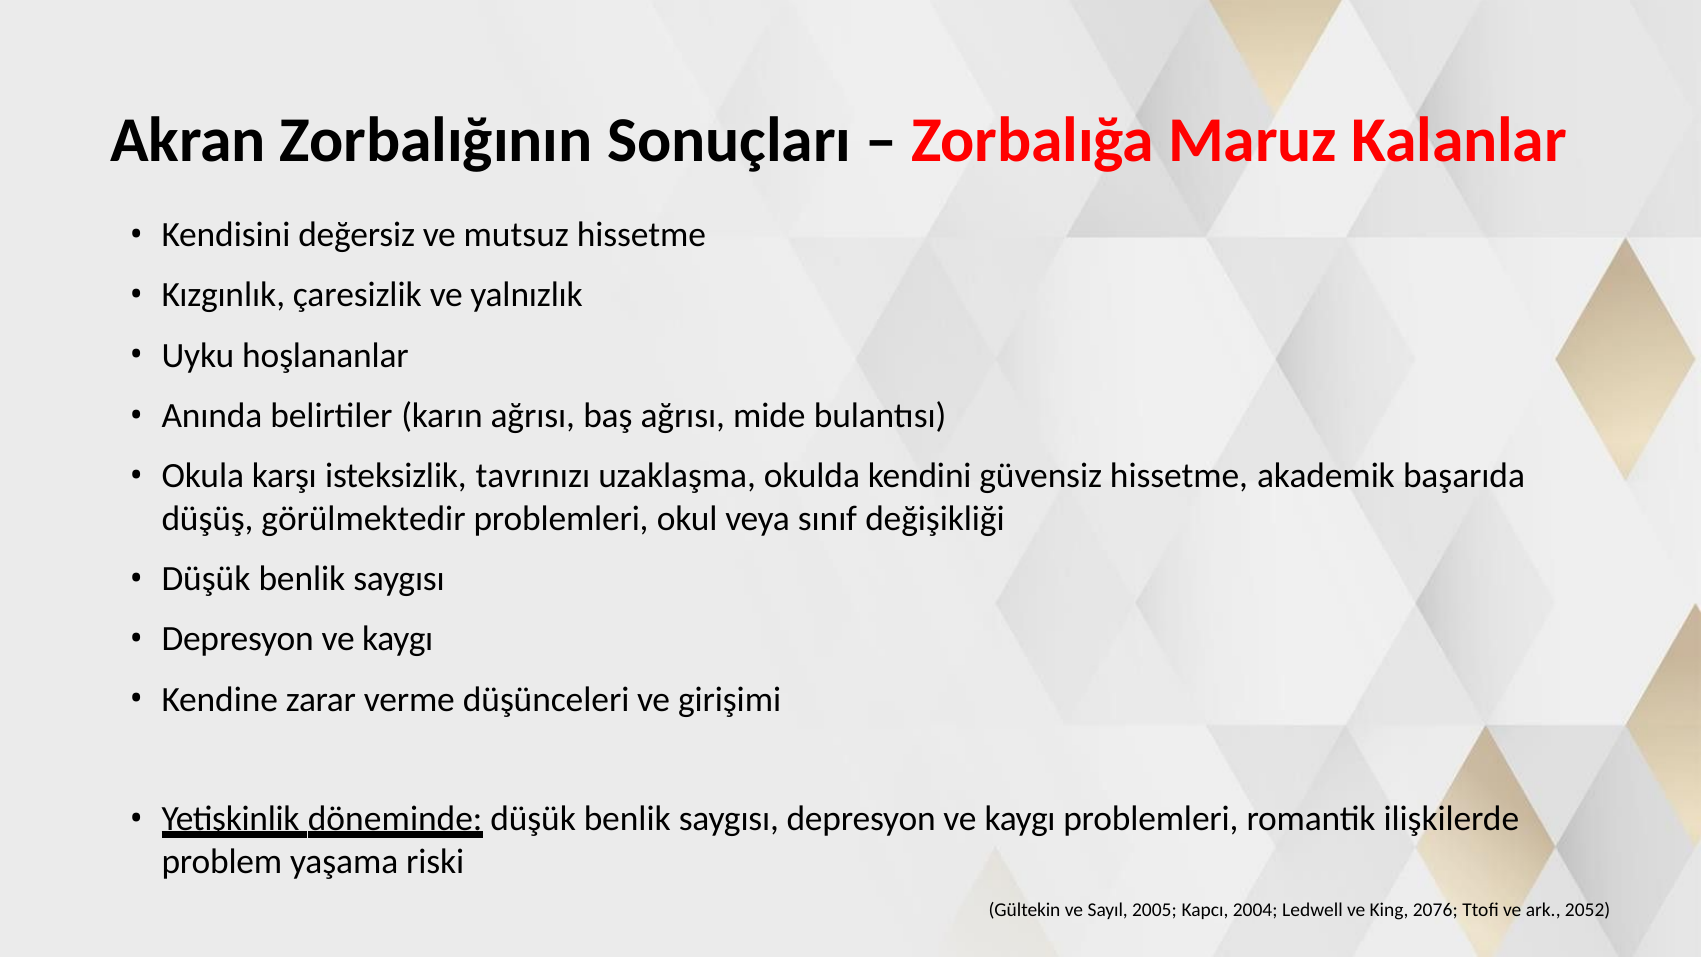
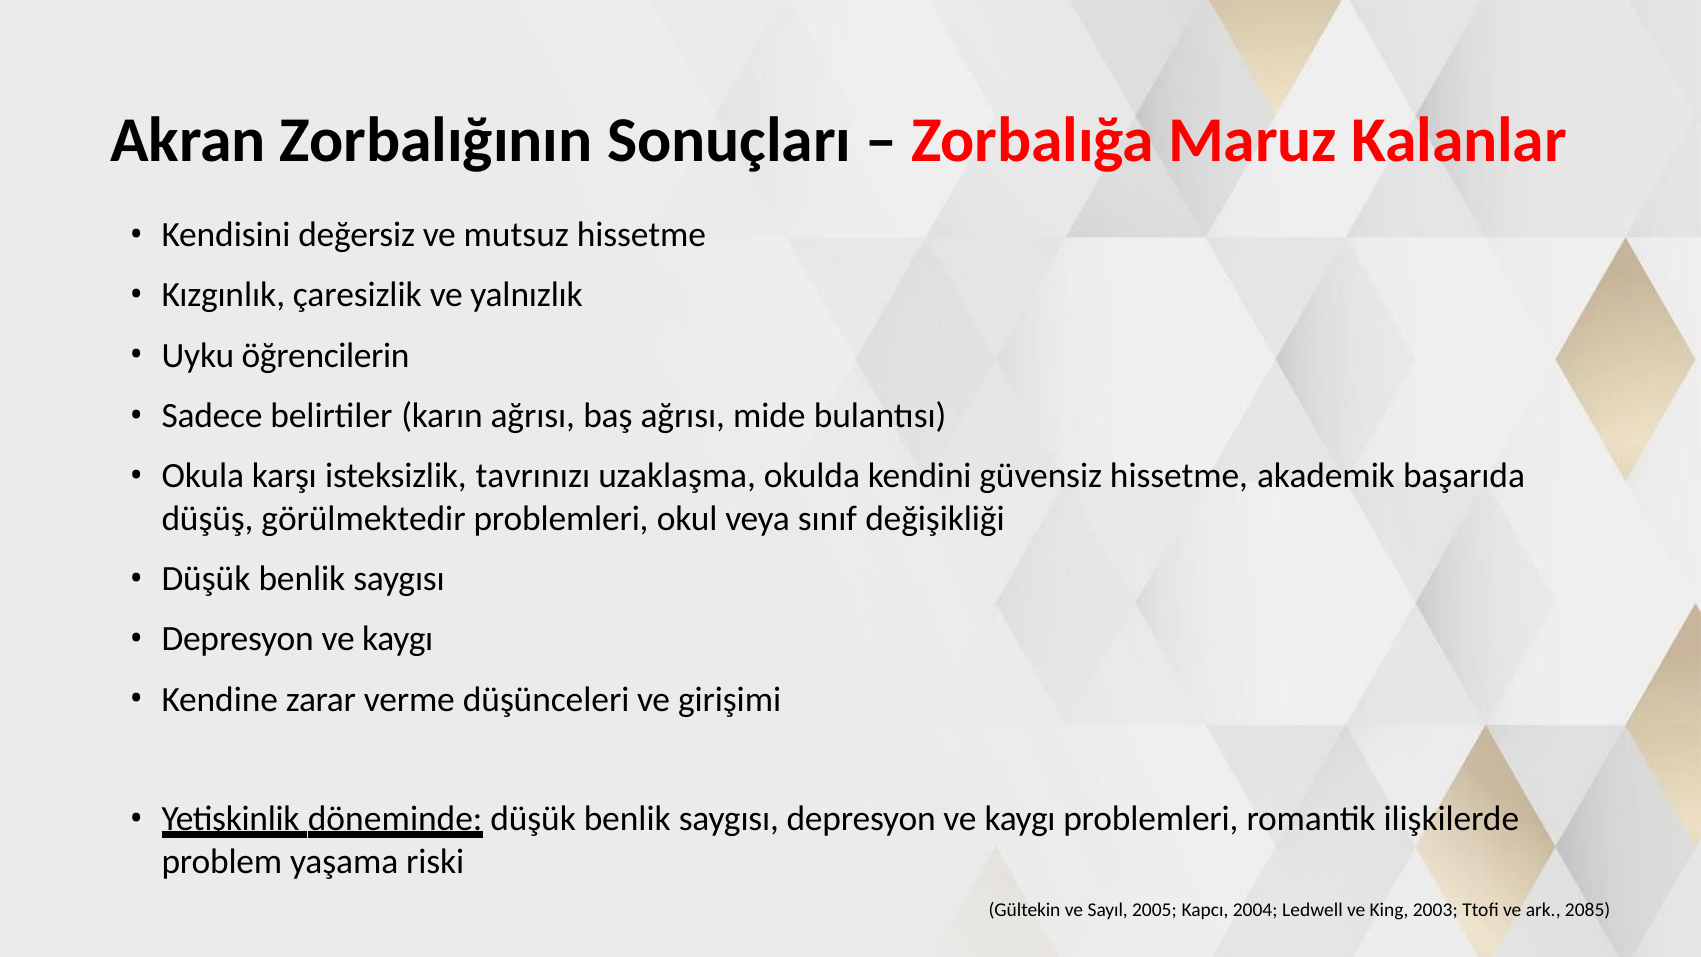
hoşlananlar: hoşlananlar -> öğrencilerin
Anında: Anında -> Sadece
2076: 2076 -> 2003
2052: 2052 -> 2085
